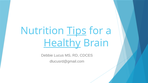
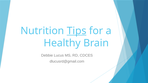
Healthy underline: present -> none
